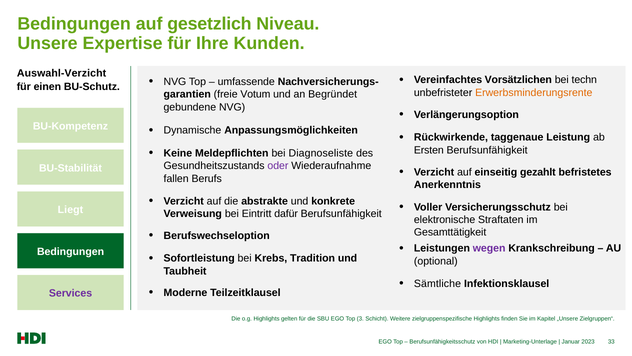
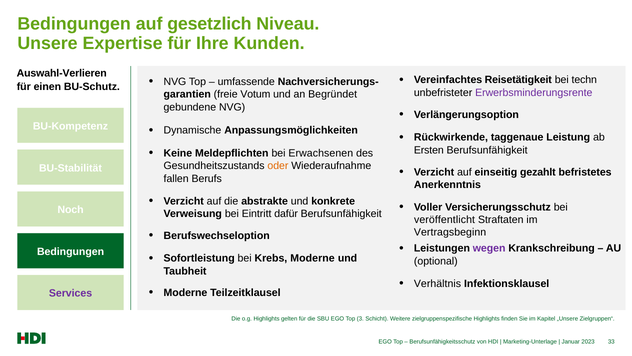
Auswahl-Verzicht: Auswahl-Verzicht -> Auswahl-Verlieren
Vorsätzlichen: Vorsätzlichen -> Reisetätigkeit
Erwerbsminderungsrente colour: orange -> purple
Diagnoseliste: Diagnoseliste -> Erwachsenen
oder colour: purple -> orange
Liegt: Liegt -> Noch
elektronische: elektronische -> veröffentlicht
Gesamttätigkeit: Gesamttätigkeit -> Vertragsbeginn
Krebs Tradition: Tradition -> Moderne
Sämtliche: Sämtliche -> Verhältnis
